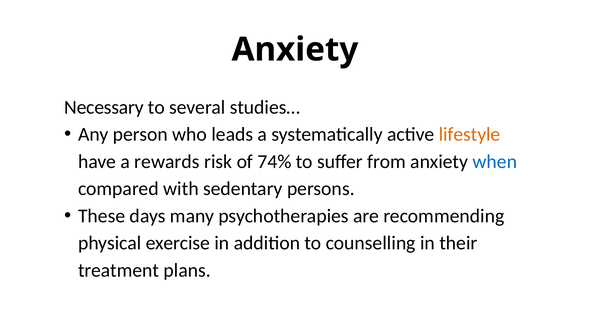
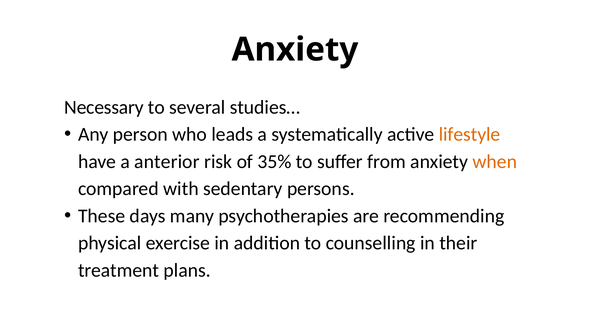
rewards: rewards -> anterior
74%: 74% -> 35%
when colour: blue -> orange
